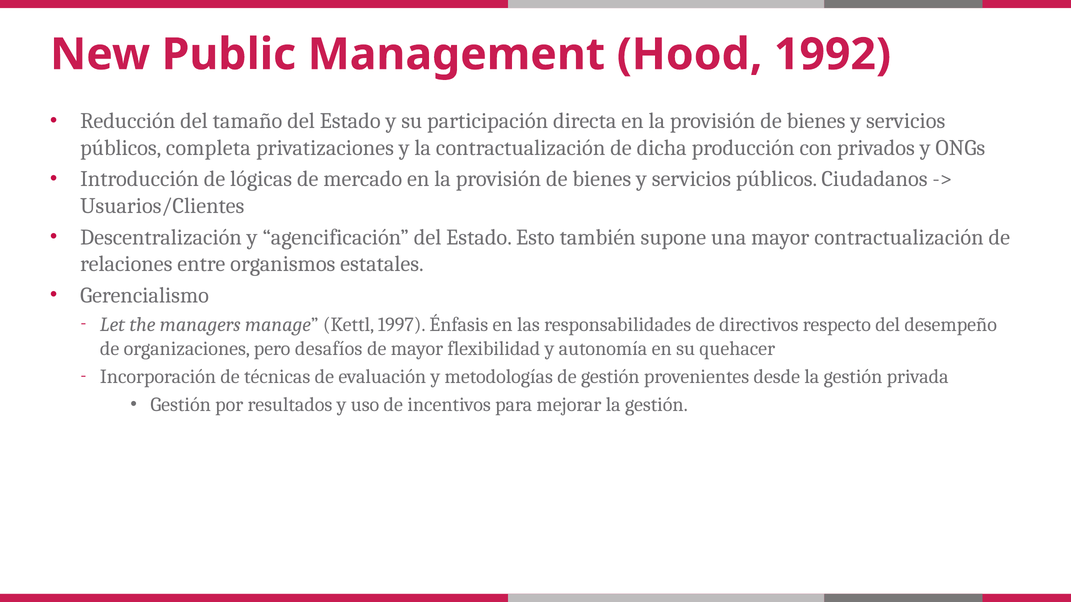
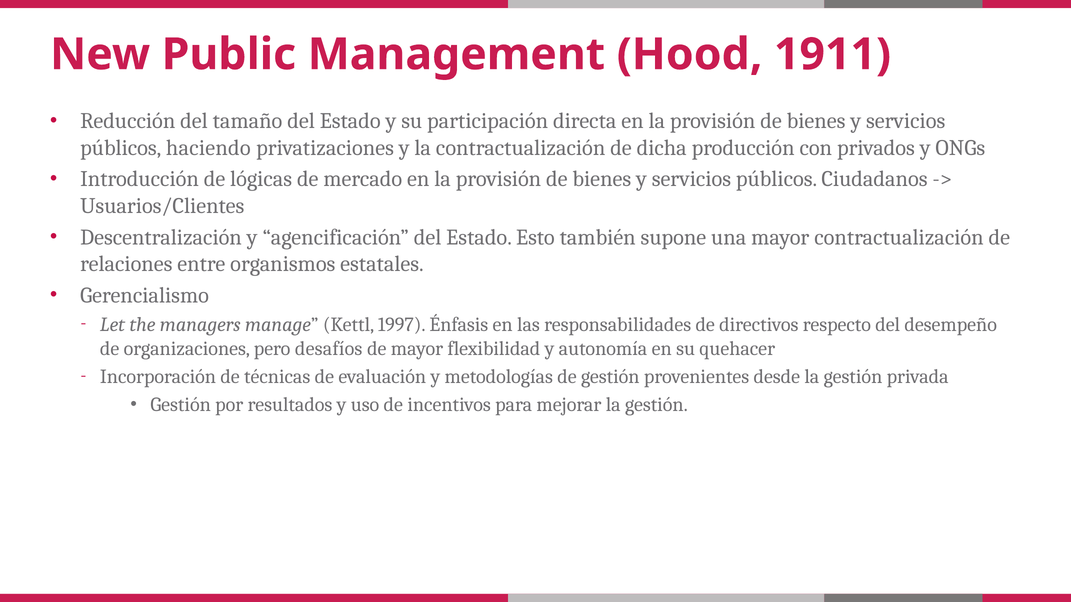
1992: 1992 -> 1911
completa: completa -> haciendo
